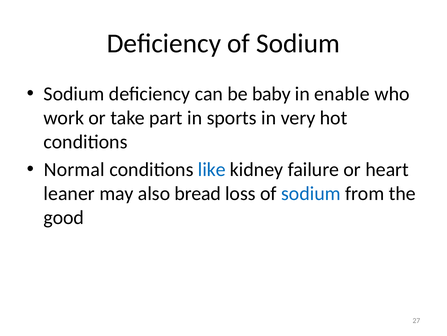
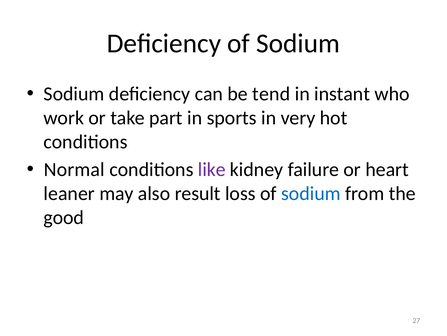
baby: baby -> tend
enable: enable -> instant
like colour: blue -> purple
bread: bread -> result
